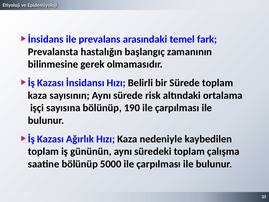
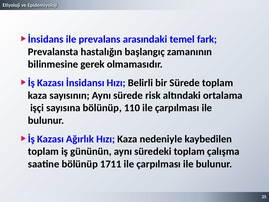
190: 190 -> 110
5000: 5000 -> 1711
